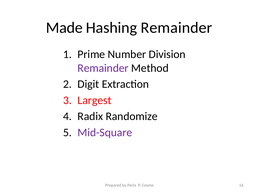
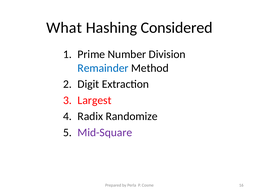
Made: Made -> What
Hashing Remainder: Remainder -> Considered
Remainder at (103, 68) colour: purple -> blue
